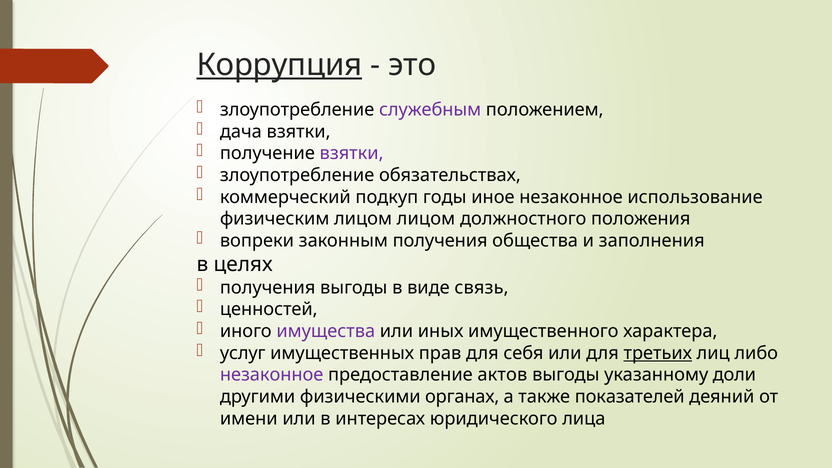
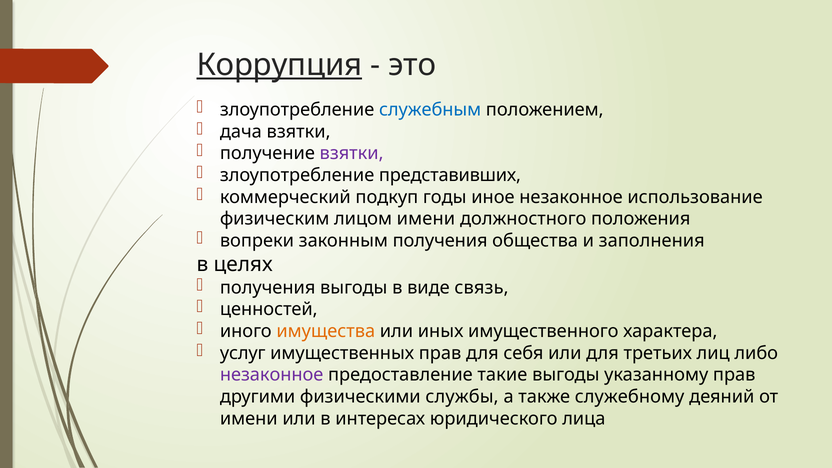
служебным colour: purple -> blue
обязательствах: обязательствах -> представивших
лицом лицом: лицом -> имени
имущества colour: purple -> orange
третьих underline: present -> none
актов: актов -> такие
указанному доли: доли -> прав
органах: органах -> службы
показателей: показателей -> служебному
